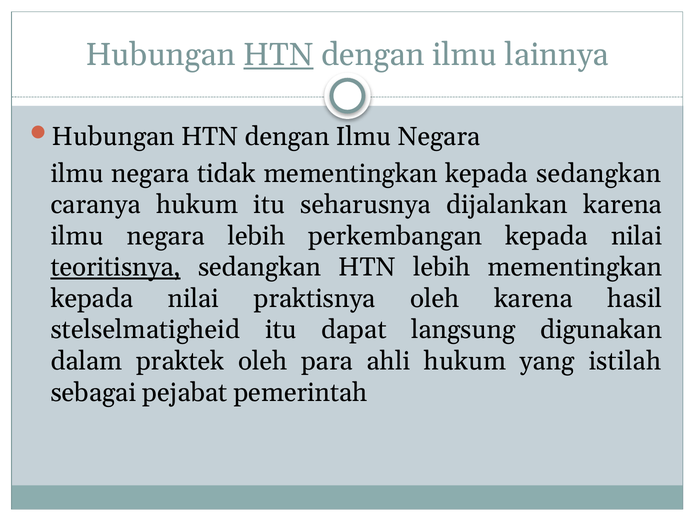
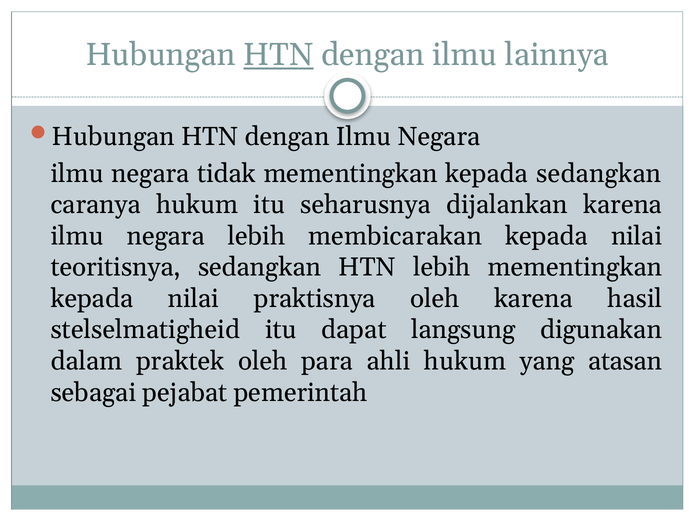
perkembangan: perkembangan -> membicarakan
teoritisnya underline: present -> none
istilah: istilah -> atasan
